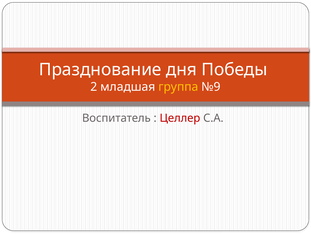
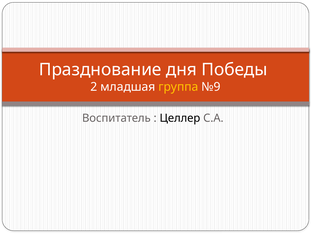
Целлер colour: red -> black
